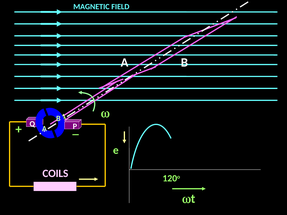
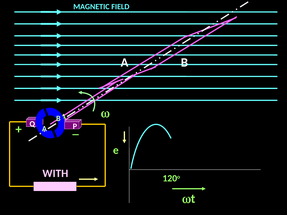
COILS: COILS -> WITH
